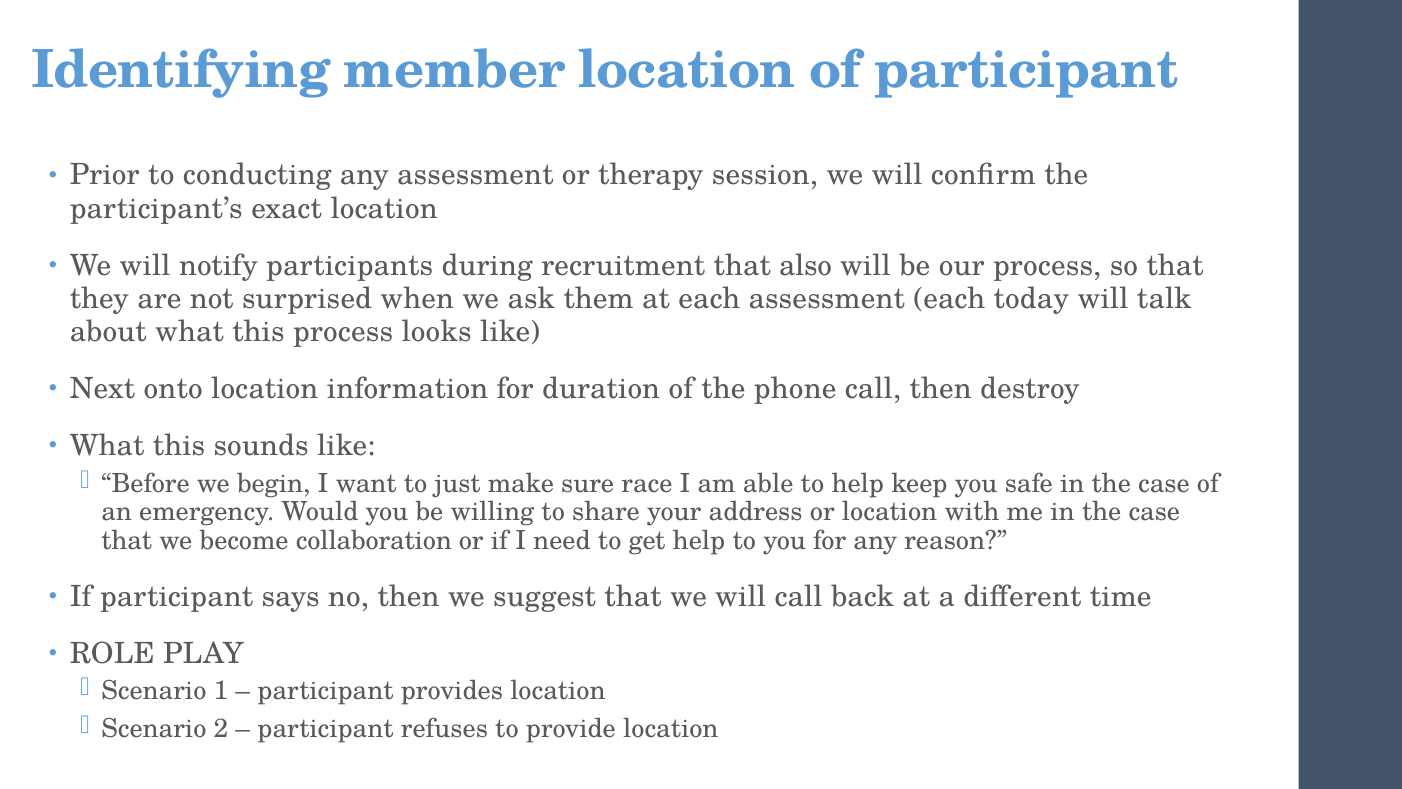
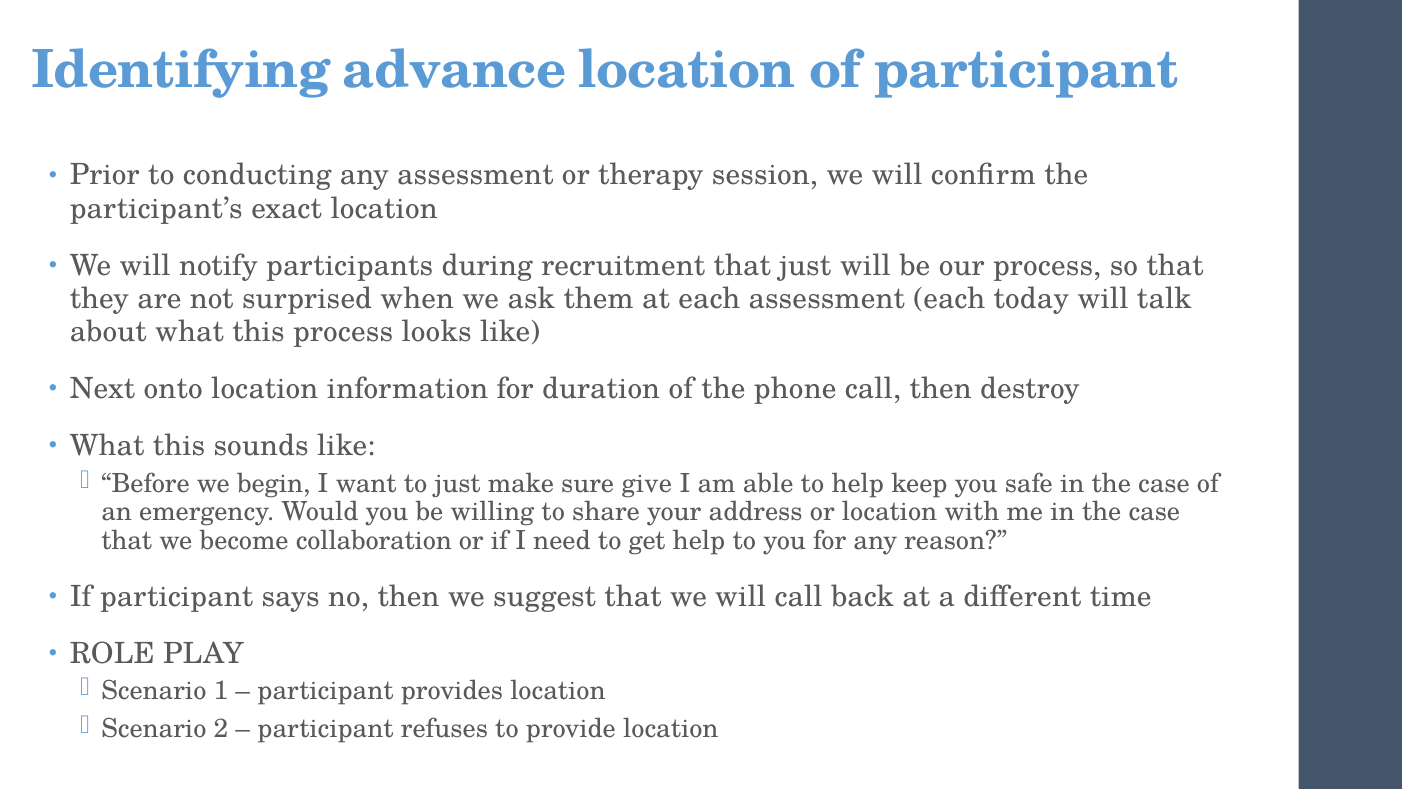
member: member -> advance
that also: also -> just
race: race -> give
